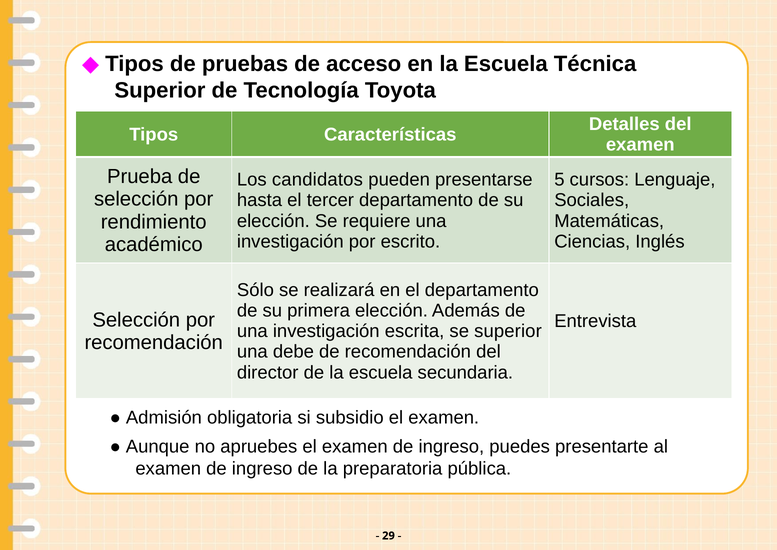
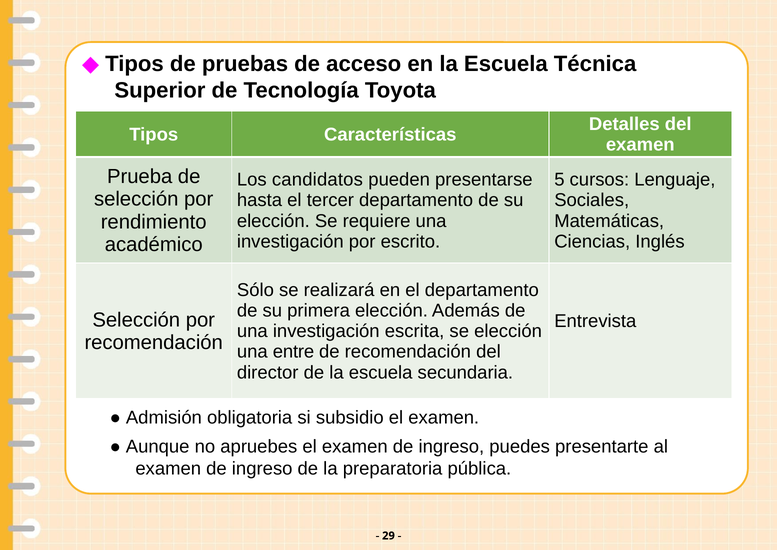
se superior: superior -> elección
debe: debe -> entre
